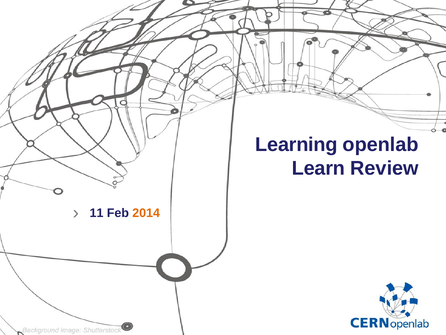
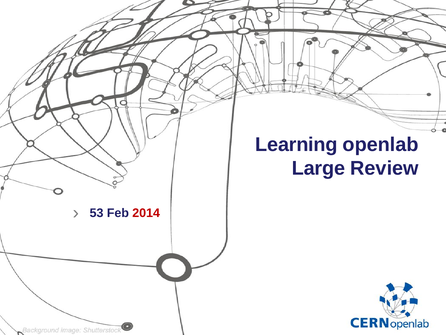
Learn: Learn -> Large
11: 11 -> 53
2014 colour: orange -> red
